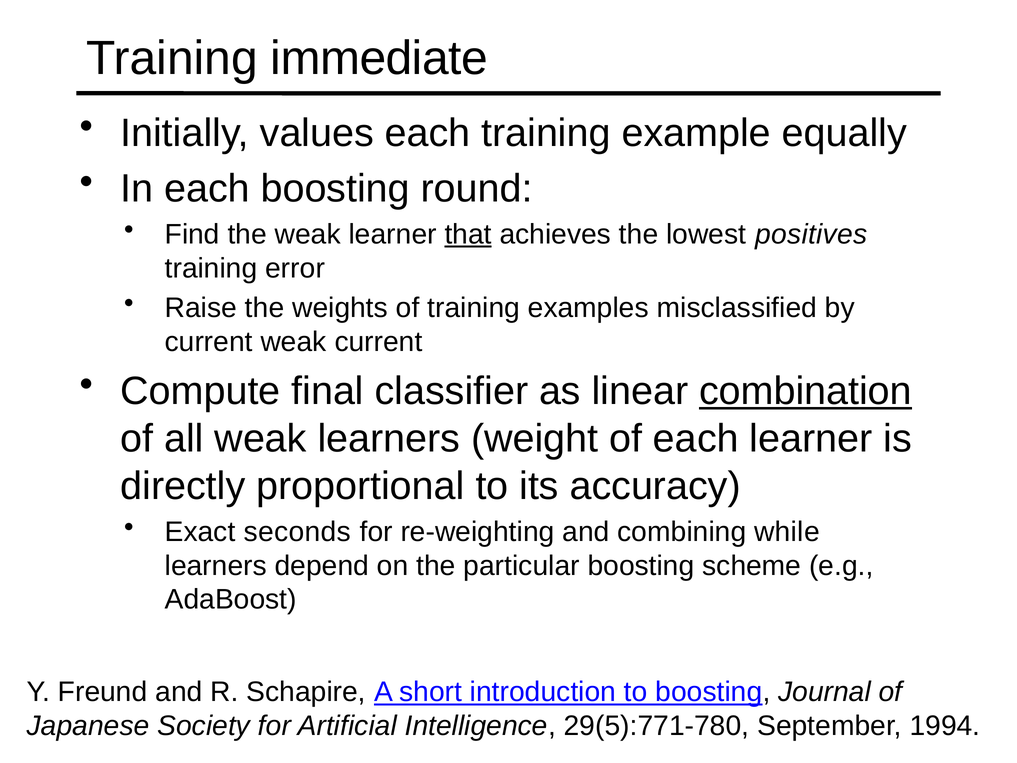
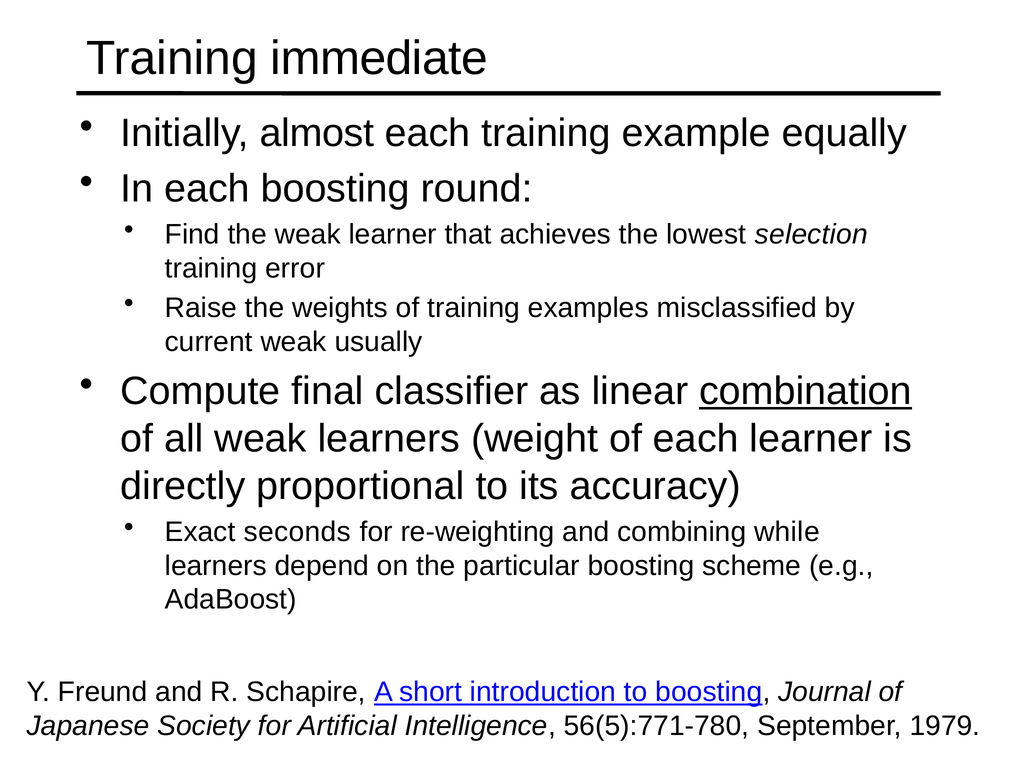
values: values -> almost
that underline: present -> none
positives: positives -> selection
weak current: current -> usually
29(5):771-780: 29(5):771-780 -> 56(5):771-780
1994: 1994 -> 1979
